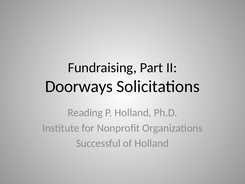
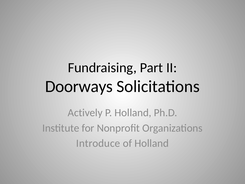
Reading: Reading -> Actively
Successful: Successful -> Introduce
